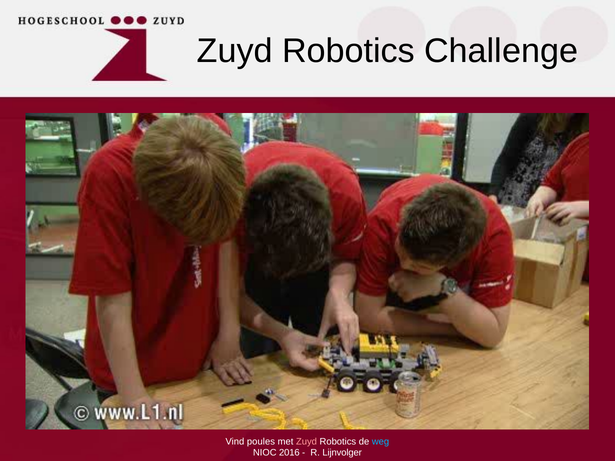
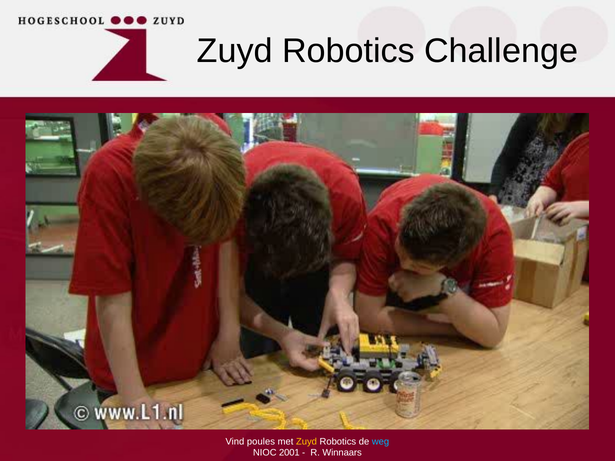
Zuyd at (306, 442) colour: pink -> yellow
2016: 2016 -> 2001
Lijnvolger: Lijnvolger -> Winnaars
